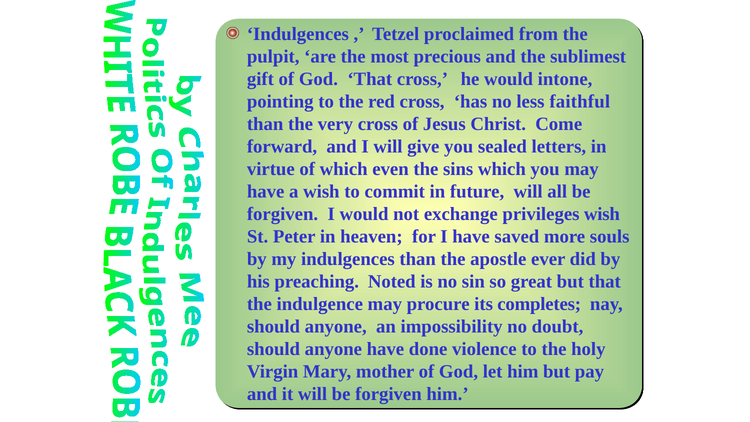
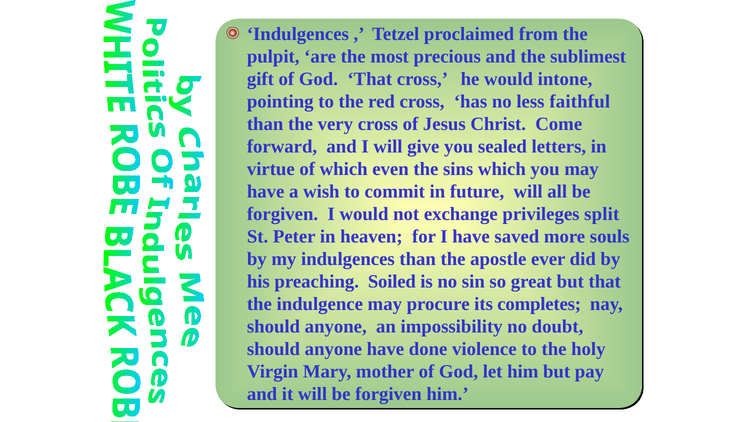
privileges wish: wish -> split
Noted: Noted -> Soiled
